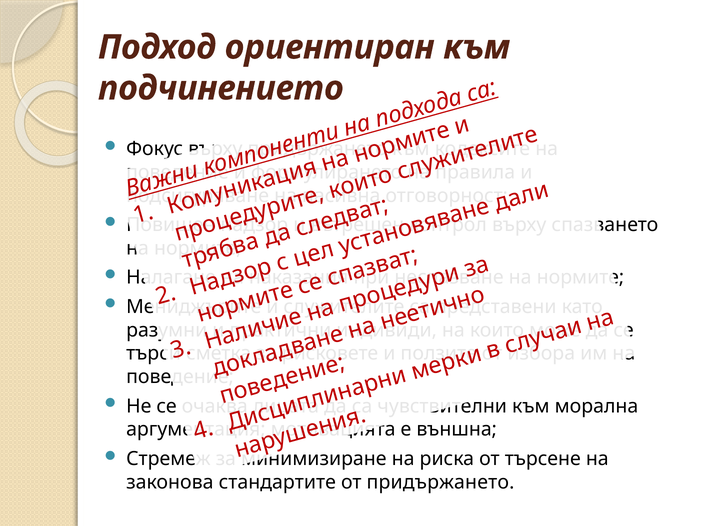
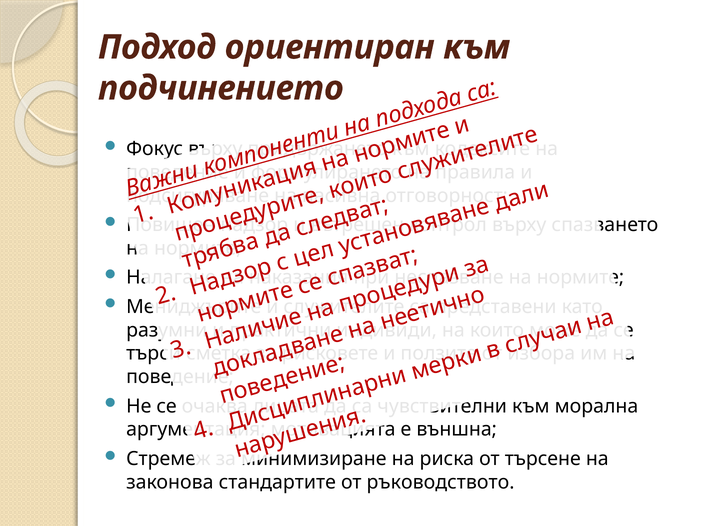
от придържането: придържането -> ръководството
